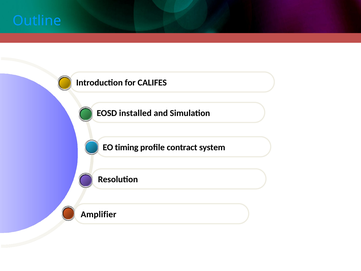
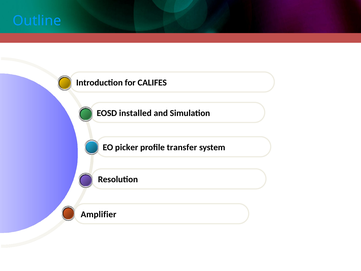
timing: timing -> picker
contract: contract -> transfer
